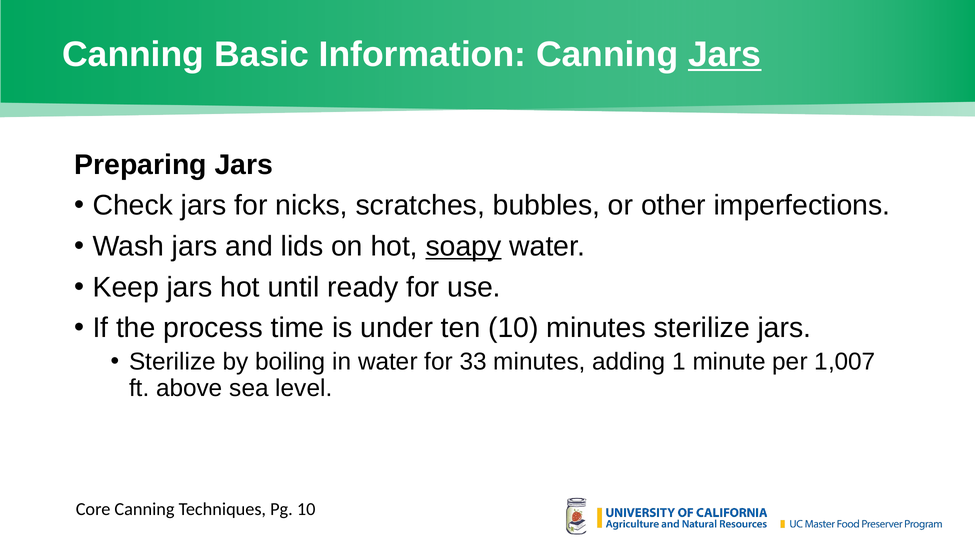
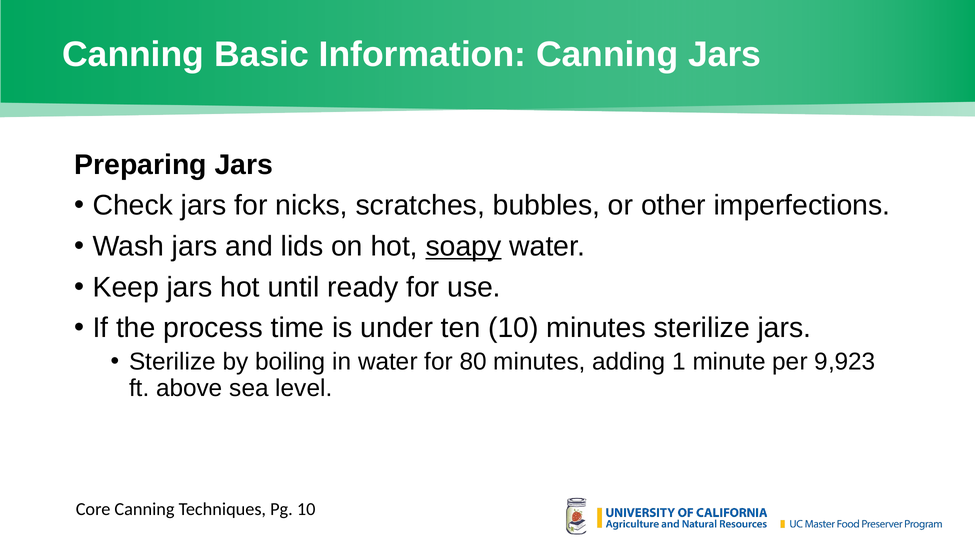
Jars at (725, 55) underline: present -> none
33: 33 -> 80
1,007: 1,007 -> 9,923
